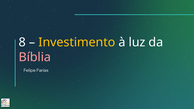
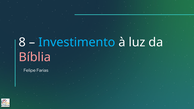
Investimento colour: yellow -> light blue
